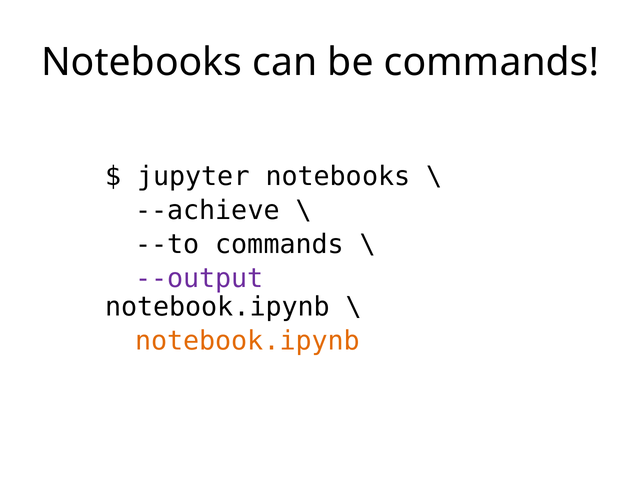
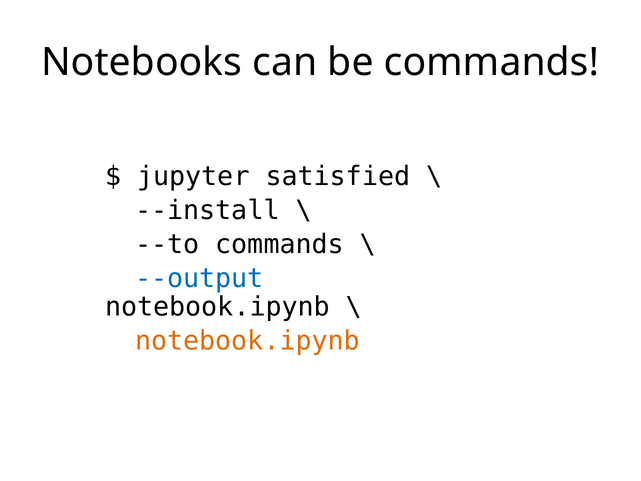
jupyter notebooks: notebooks -> satisfied
--achieve: --achieve -> --install
--output colour: purple -> blue
